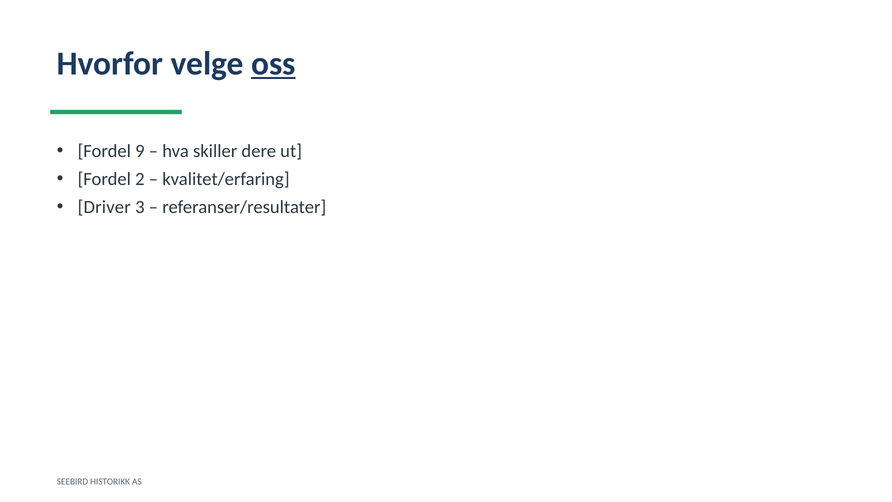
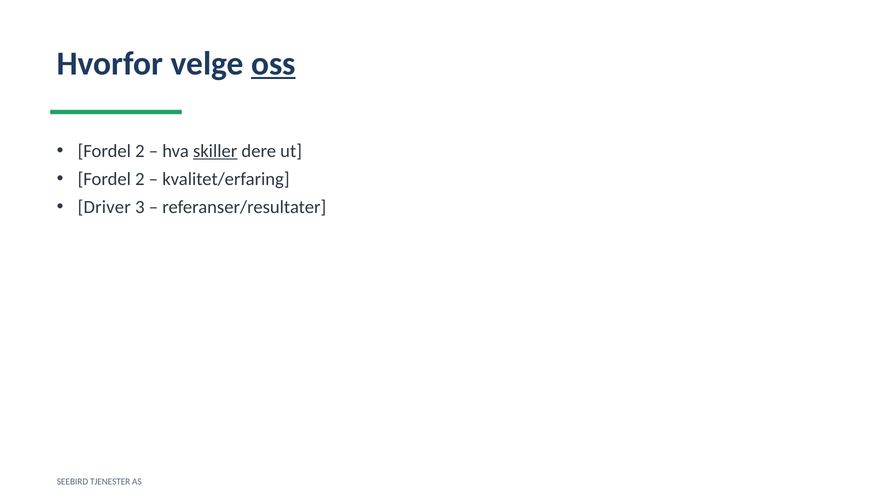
9 at (140, 151): 9 -> 2
skiller underline: none -> present
HISTORIKK: HISTORIKK -> TJENESTER
